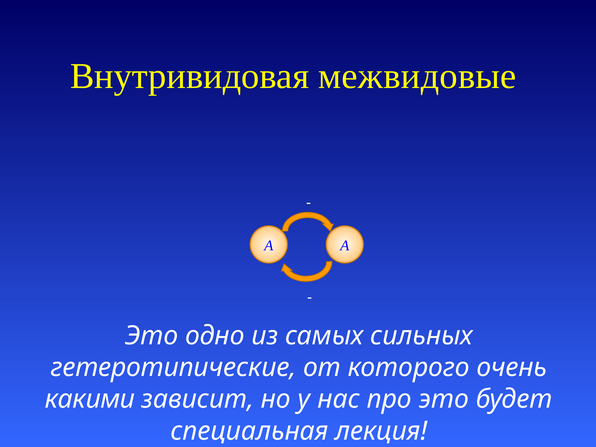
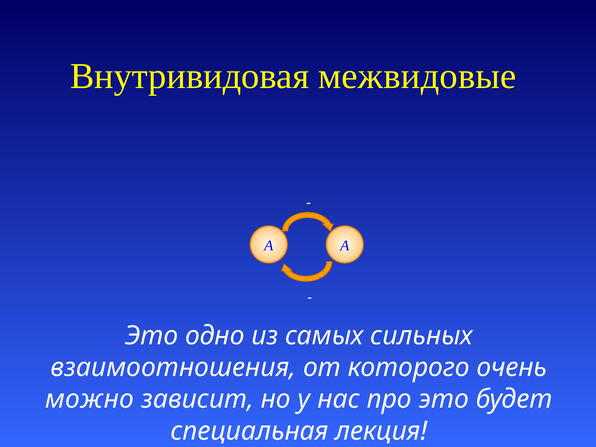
гетеротипические: гетеротипические -> взаимоотношения
какими: какими -> можно
